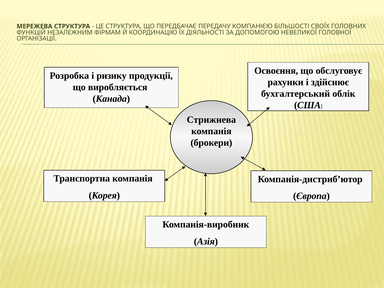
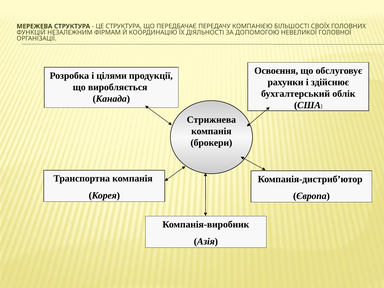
ризику: ризику -> цілями
